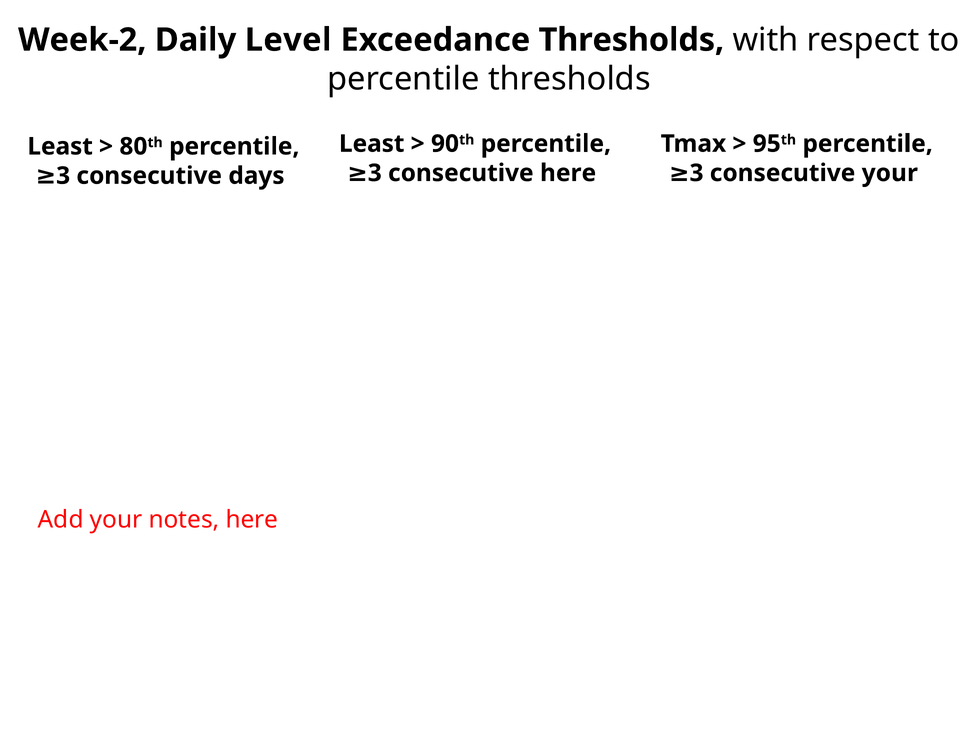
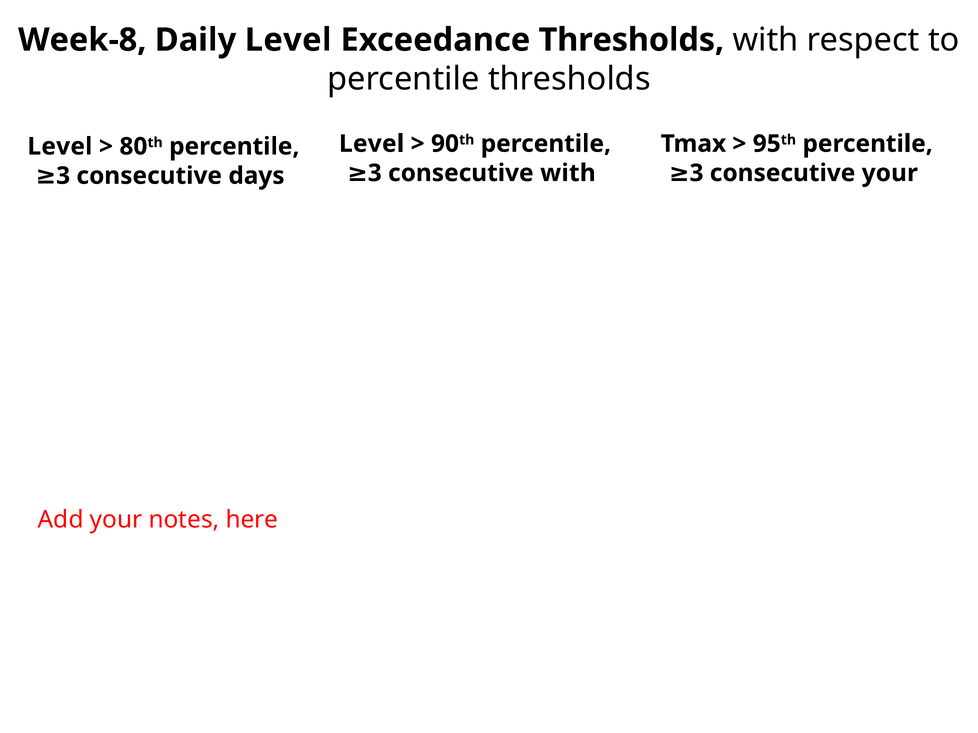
Week-2: Week-2 -> Week-8
Least at (372, 144): Least -> Level
Least at (60, 147): Least -> Level
consecutive here: here -> with
